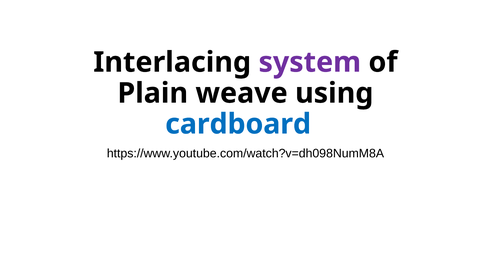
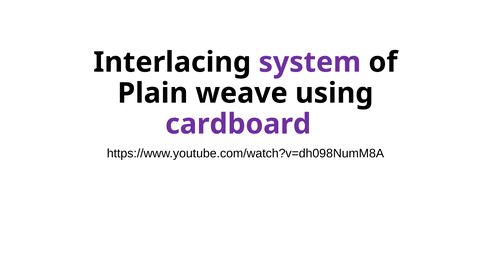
cardboard colour: blue -> purple
